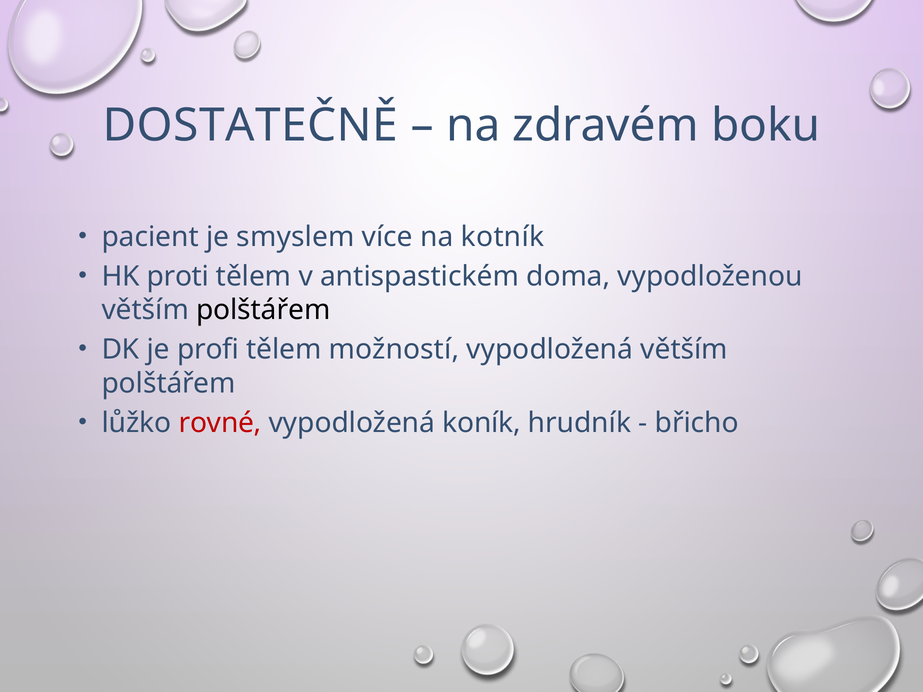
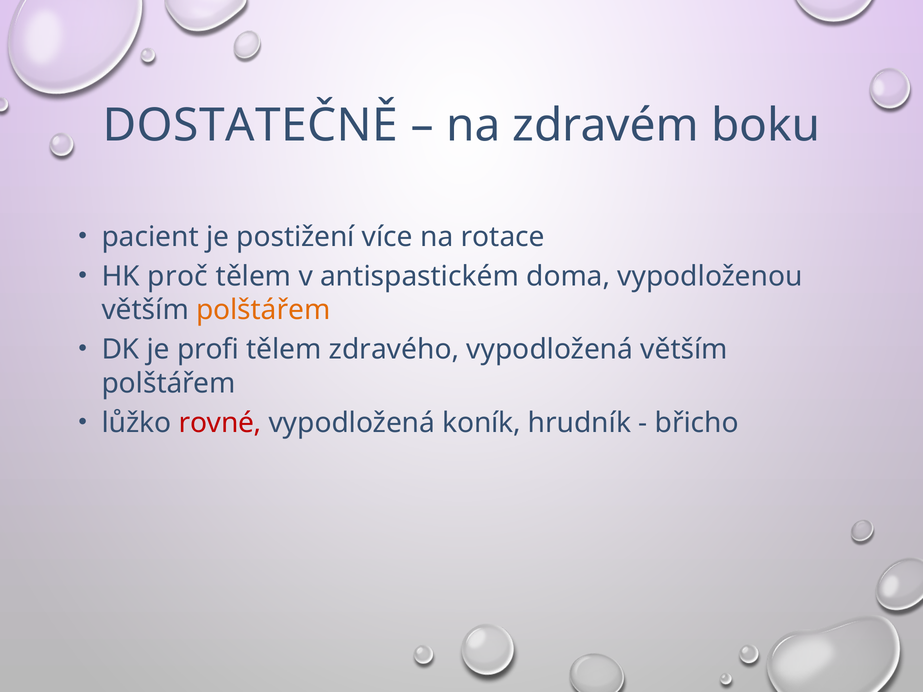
smyslem: smyslem -> postižení
kotník: kotník -> rotace
proti: proti -> proč
polštářem at (263, 310) colour: black -> orange
možností: možností -> zdravého
